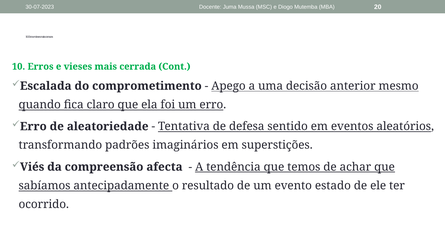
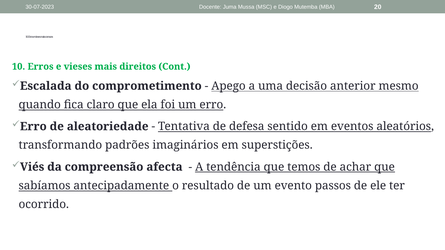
cerrada: cerrada -> direitos
estado: estado -> passos
